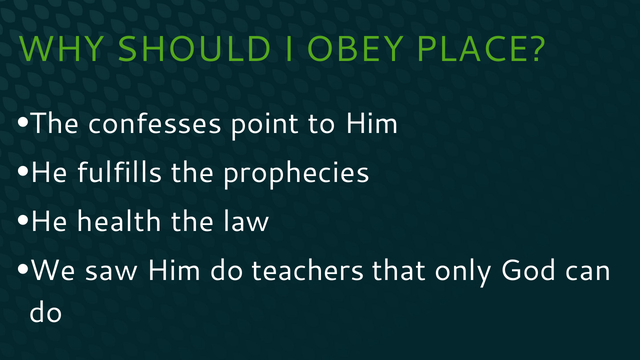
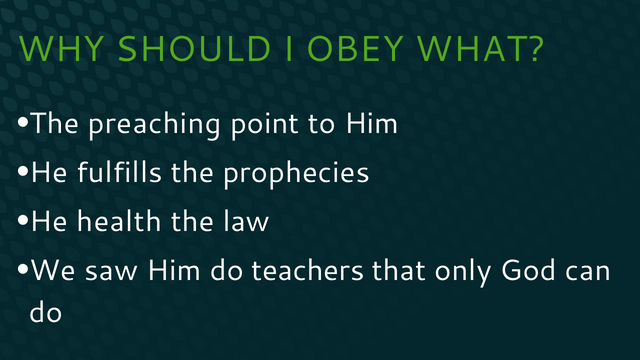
PLACE: PLACE -> WHAT
confesses: confesses -> preaching
